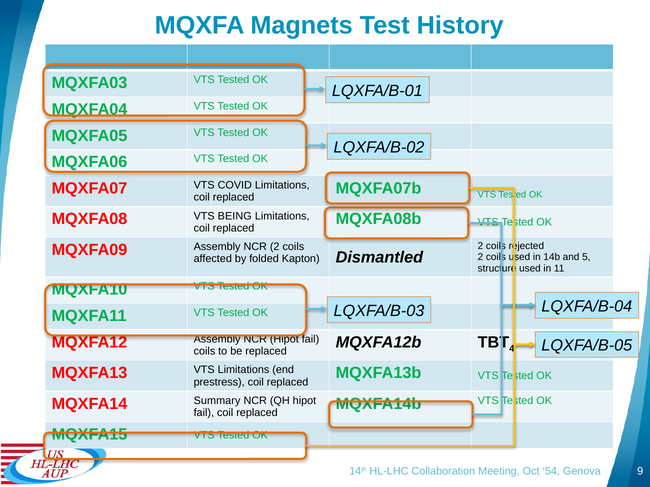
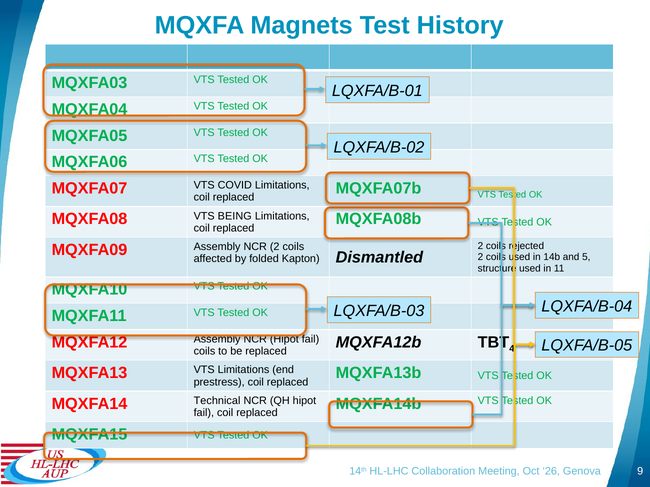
Summary: Summary -> Technical
54: 54 -> 26
